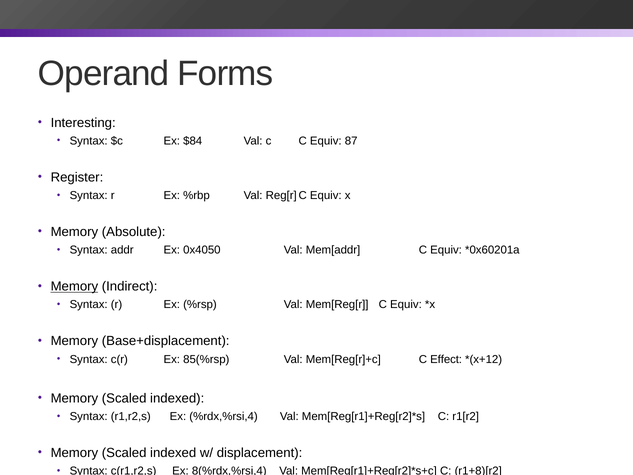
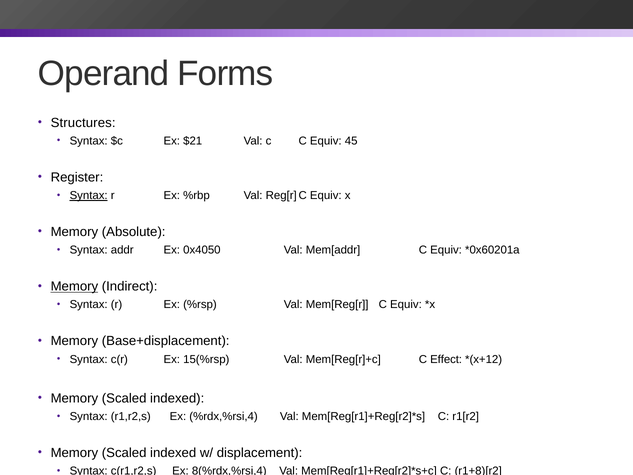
Interesting: Interesting -> Structures
$84: $84 -> $21
87: 87 -> 45
Syntax at (89, 195) underline: none -> present
85(%rsp: 85(%rsp -> 15(%rsp
